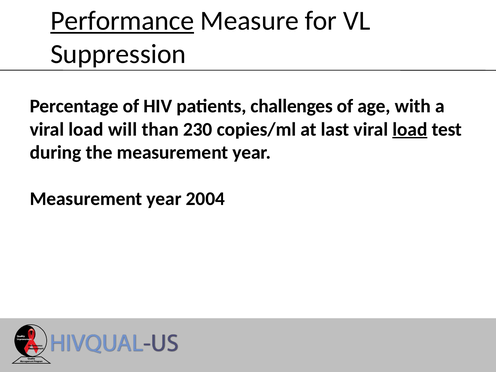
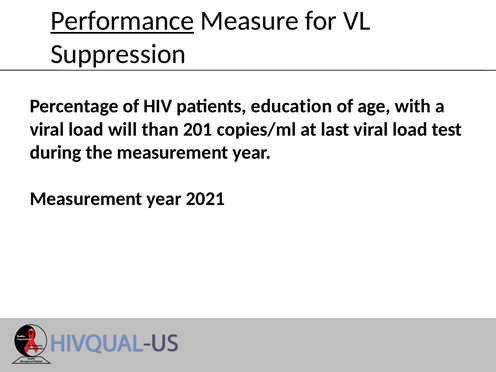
challenges: challenges -> education
230: 230 -> 201
load at (410, 129) underline: present -> none
2004: 2004 -> 2021
